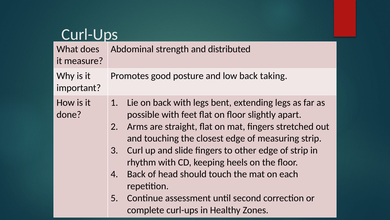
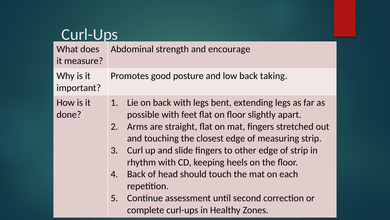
distributed: distributed -> encourage
